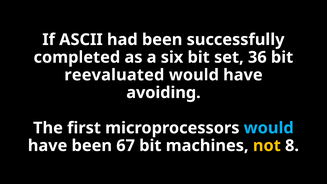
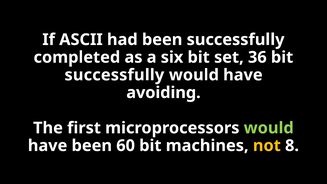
reevaluated at (114, 75): reevaluated -> successfully
would at (269, 128) colour: light blue -> light green
67: 67 -> 60
